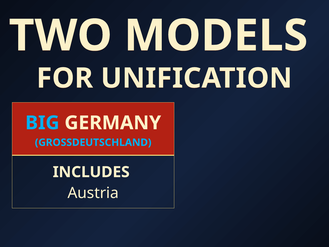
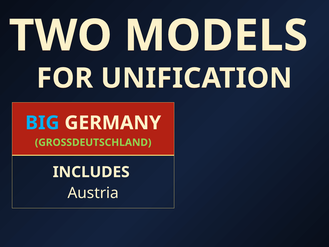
GROSSDEUTSCHLAND colour: light blue -> light green
